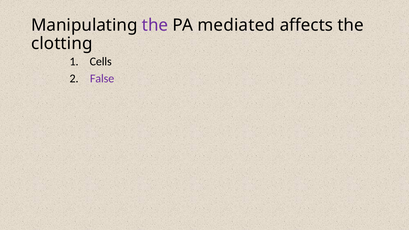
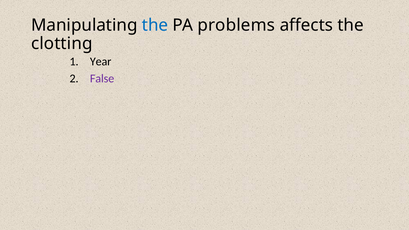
the at (155, 25) colour: purple -> blue
mediated: mediated -> problems
Cells: Cells -> Year
